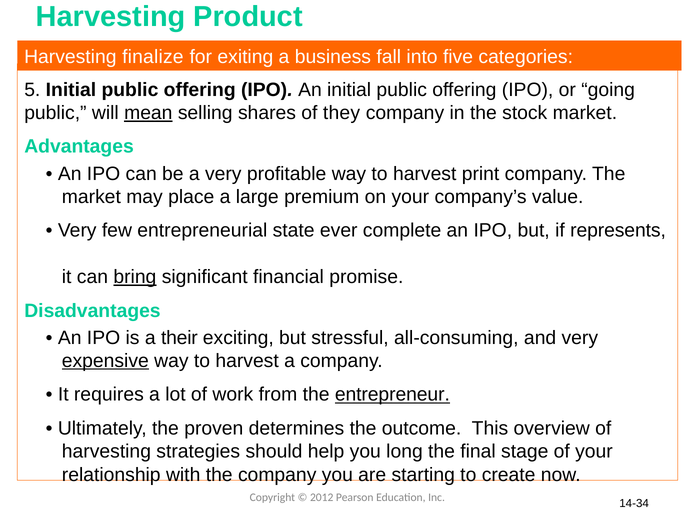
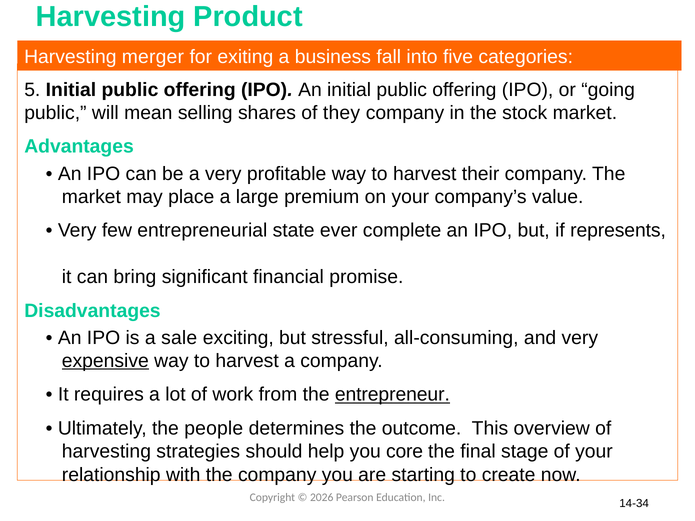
finalize: finalize -> merger
mean underline: present -> none
print: print -> their
bring underline: present -> none
their: their -> sale
proven: proven -> people
long: long -> core
2012: 2012 -> 2026
